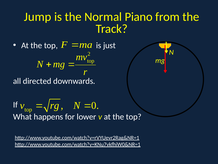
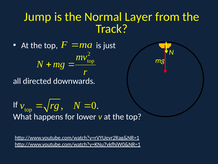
Piano: Piano -> Layer
